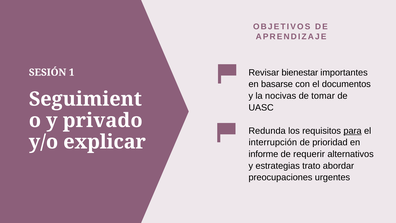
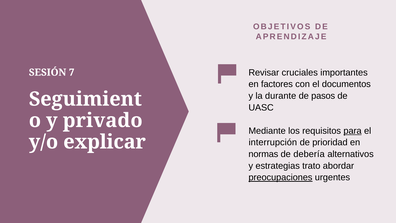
bienestar: bienestar -> cruciales
1: 1 -> 7
basarse: basarse -> factores
nocivas: nocivas -> durante
tomar: tomar -> pasos
Redunda: Redunda -> Mediante
informe: informe -> normas
requerir: requerir -> debería
preocupaciones underline: none -> present
